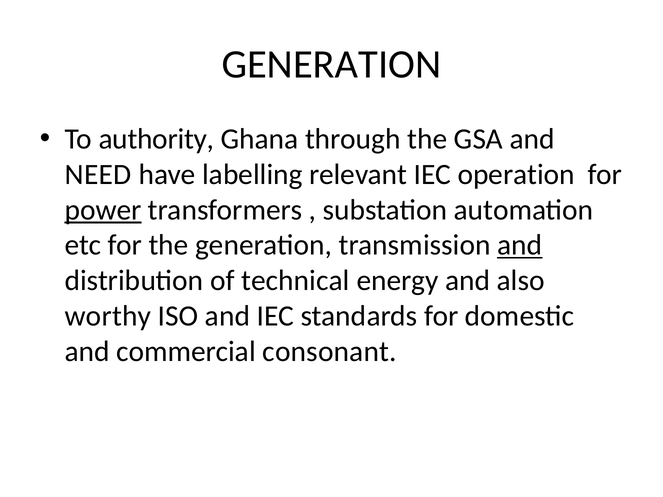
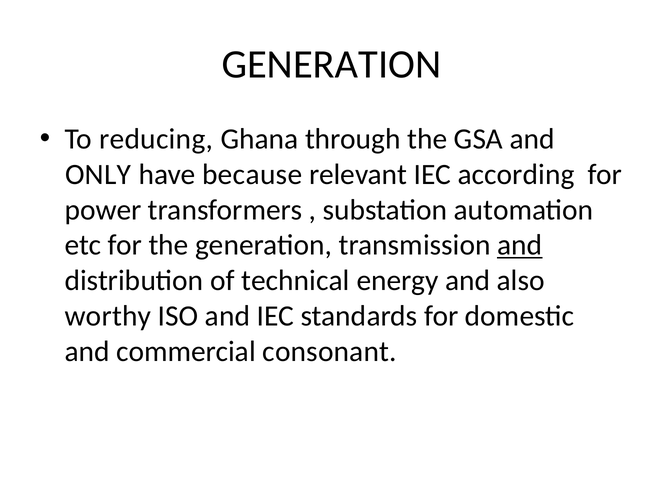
authority: authority -> reducing
NEED: NEED -> ONLY
labelling: labelling -> because
operation: operation -> according
power underline: present -> none
